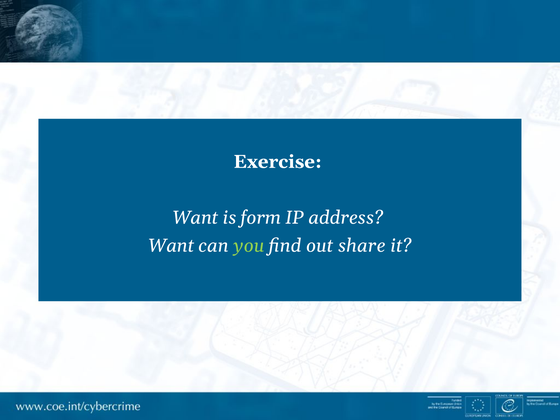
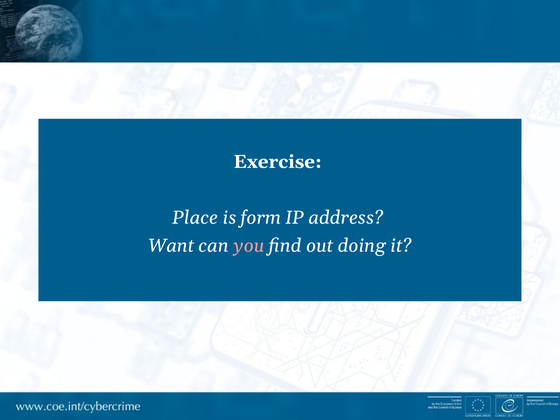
Want at (195, 218): Want -> Place
you colour: light green -> pink
share: share -> doing
